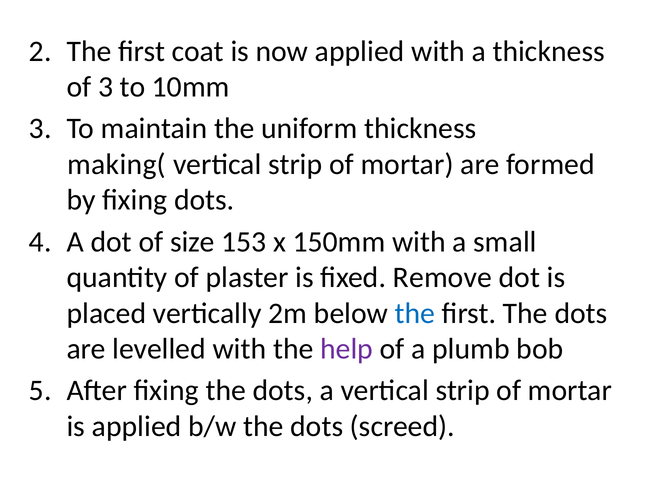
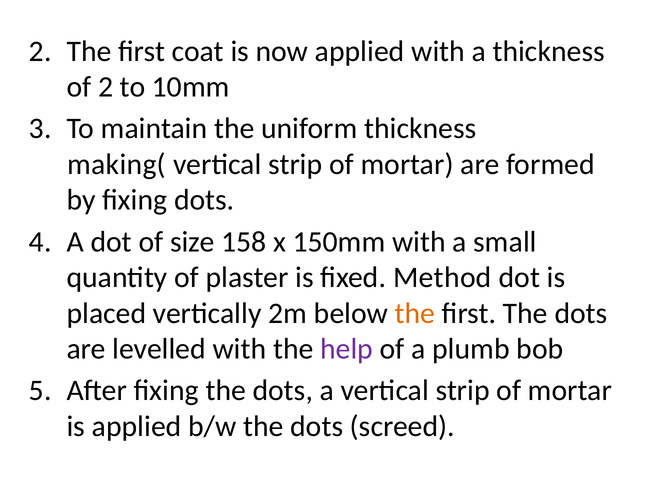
of 3: 3 -> 2
153: 153 -> 158
Remove: Remove -> Method
the at (415, 313) colour: blue -> orange
